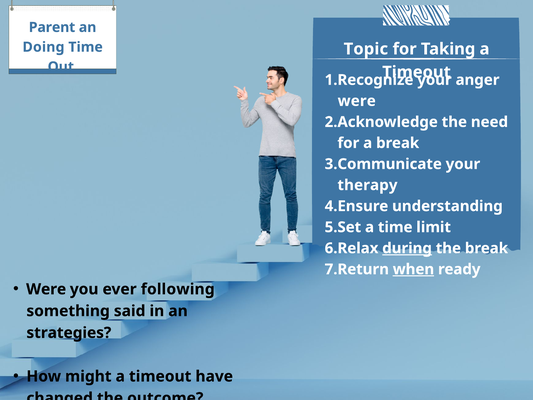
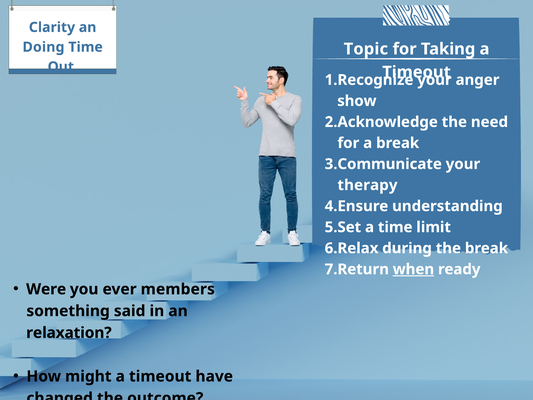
Parent: Parent -> Clarity
were at (357, 101): were -> show
during underline: present -> none
following: following -> members
strategies: strategies -> relaxation
